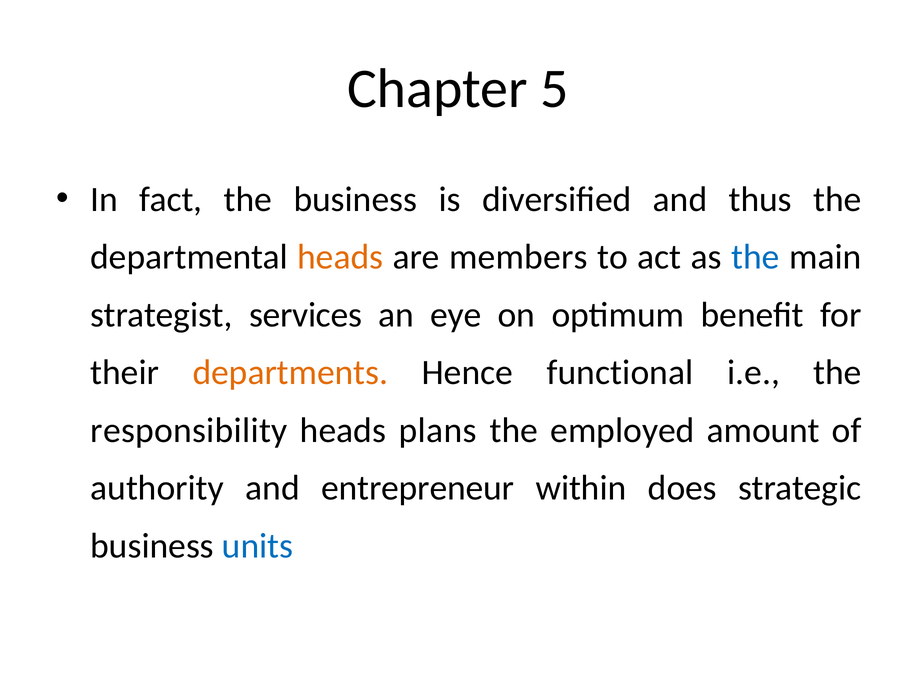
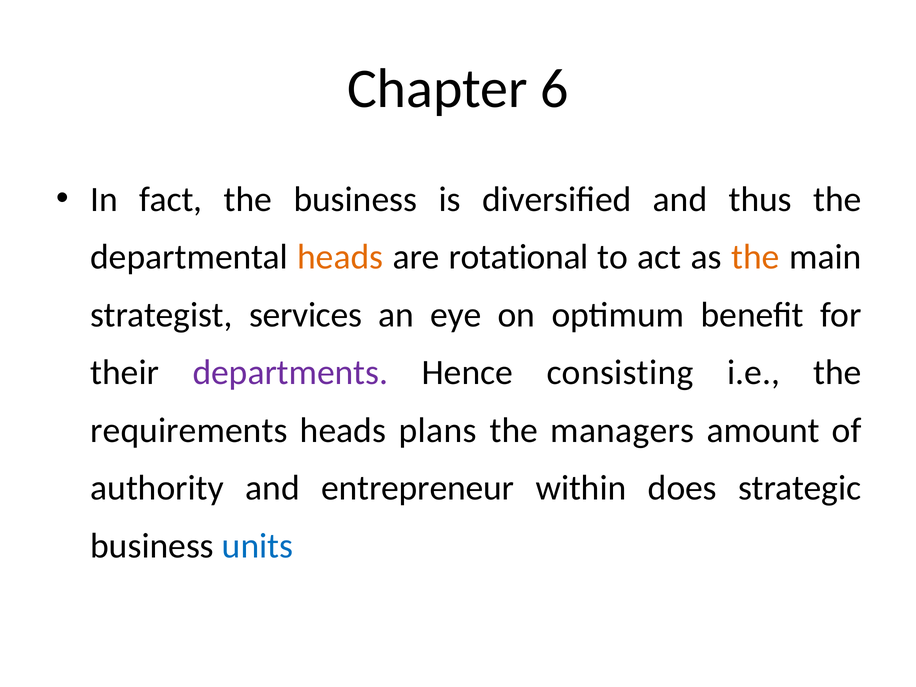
5: 5 -> 6
members: members -> rotational
the at (755, 257) colour: blue -> orange
departments colour: orange -> purple
functional: functional -> consisting
responsibility: responsibility -> requirements
employed: employed -> managers
